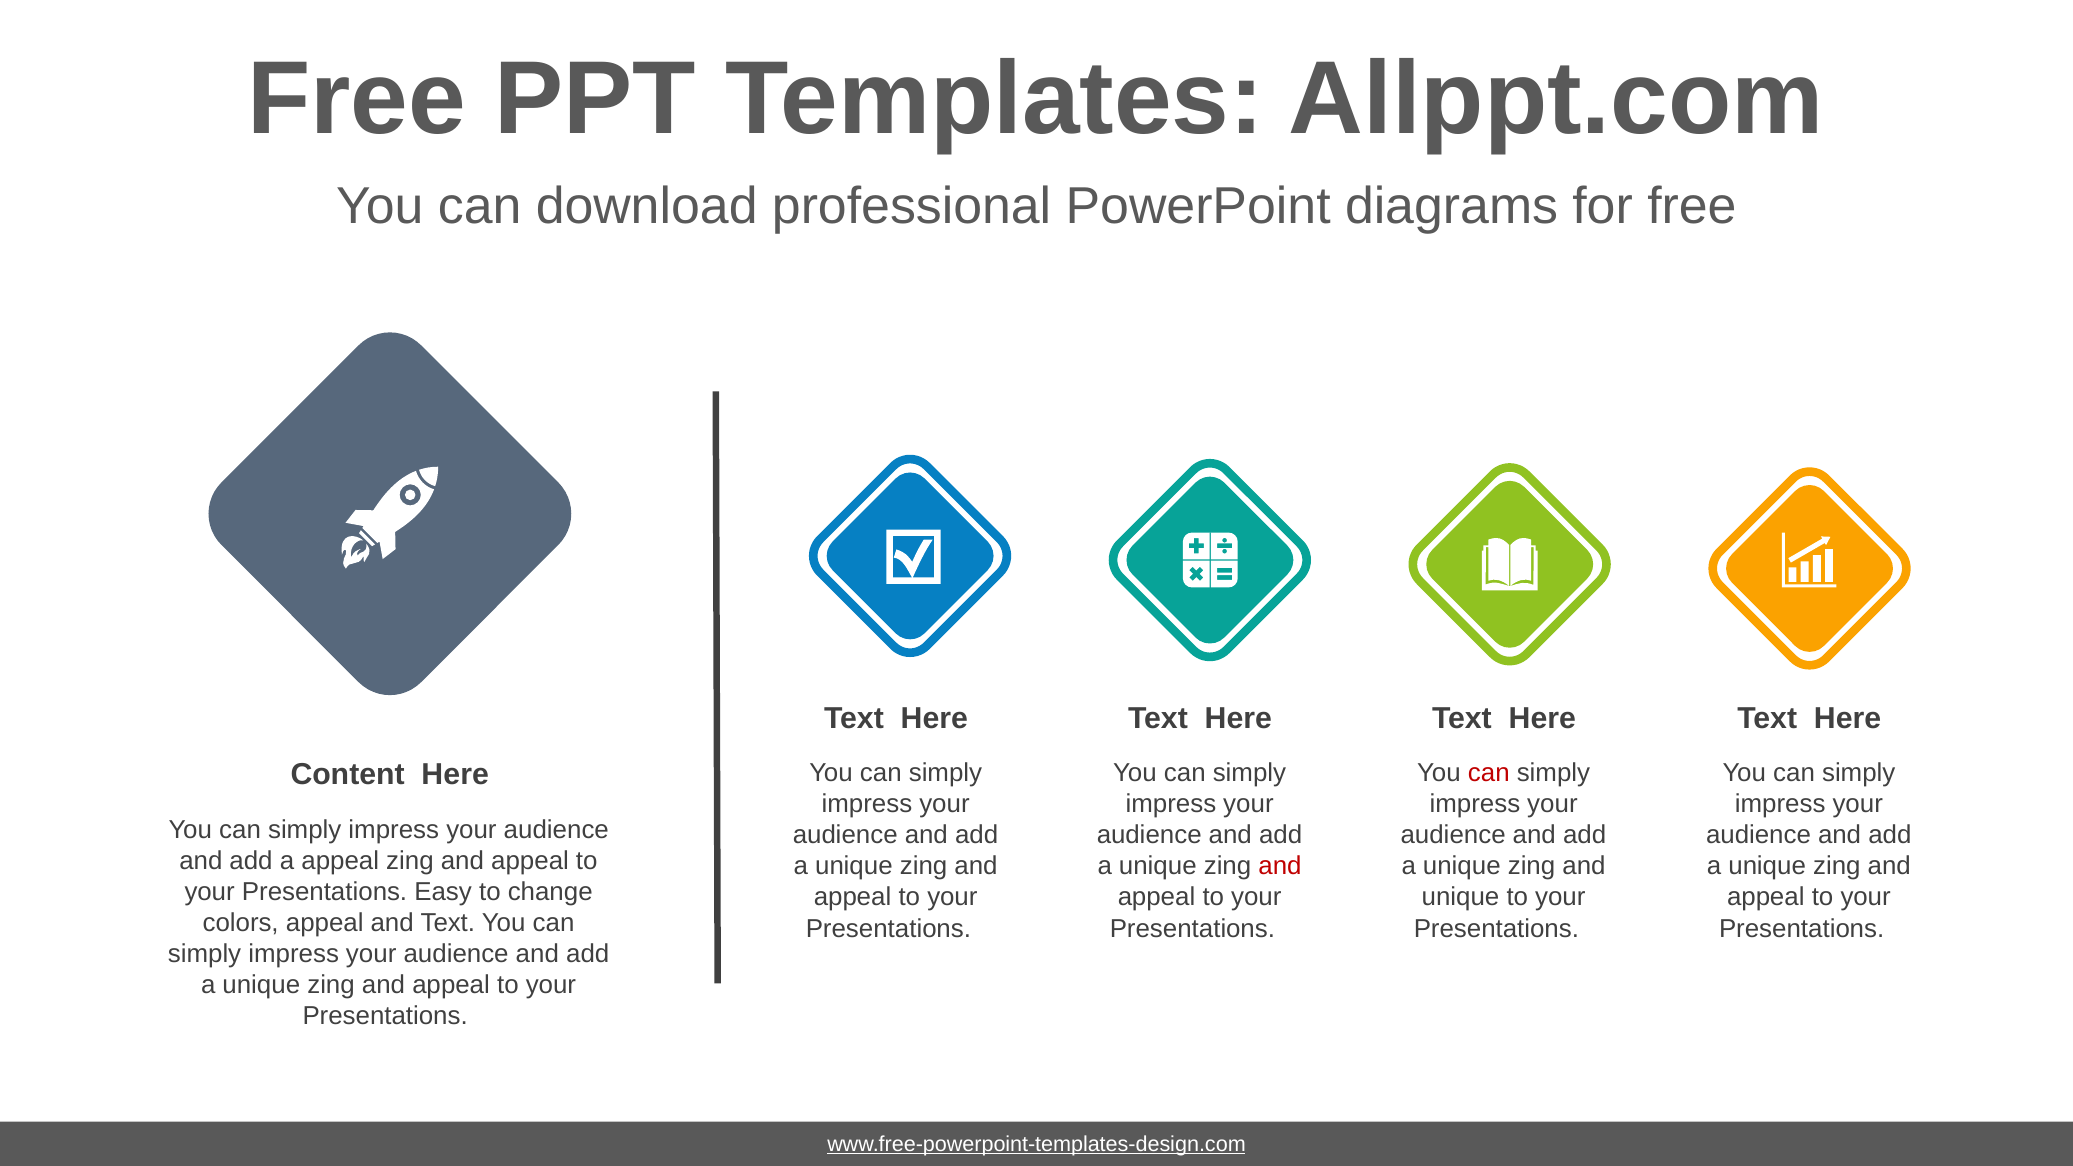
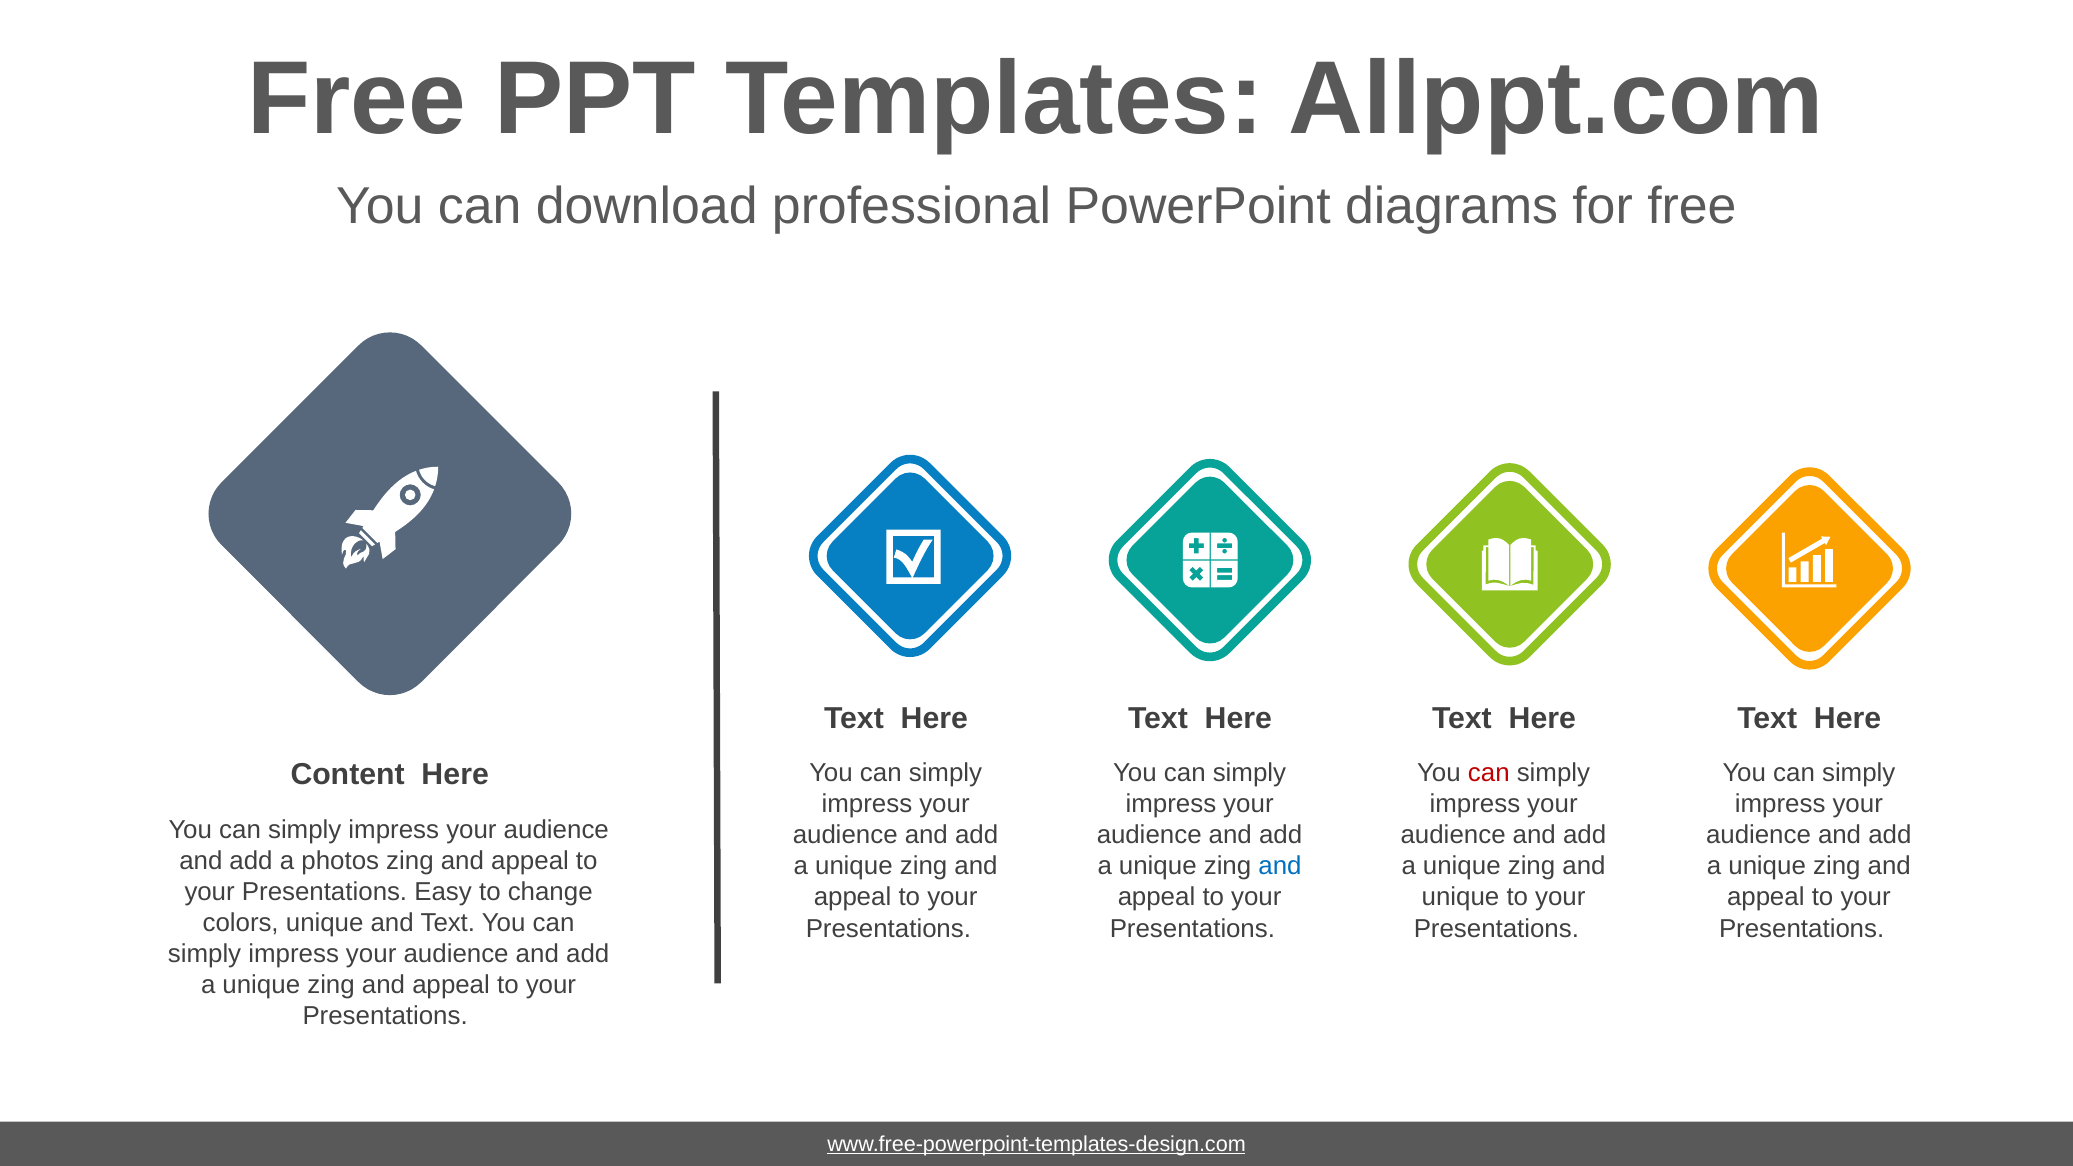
a appeal: appeal -> photos
and at (1280, 866) colour: red -> blue
colors appeal: appeal -> unique
